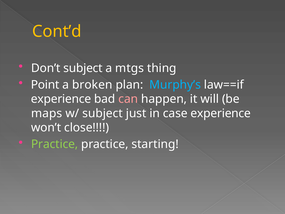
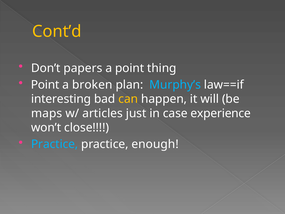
Don’t subject: subject -> papers
a mtgs: mtgs -> point
experience at (61, 99): experience -> interesting
can colour: pink -> yellow
w/ subject: subject -> articles
Practice at (55, 144) colour: light green -> light blue
starting: starting -> enough
